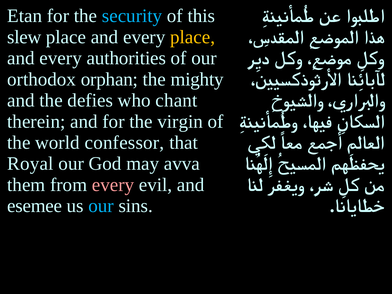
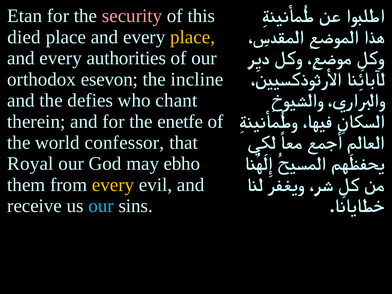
security colour: light blue -> pink
slew: slew -> died
orphan: orphan -> esevon
mighty: mighty -> incline
virgin: virgin -> enetfe
avva: avva -> ebho
every at (113, 185) colour: pink -> yellow
esemee: esemee -> receive
